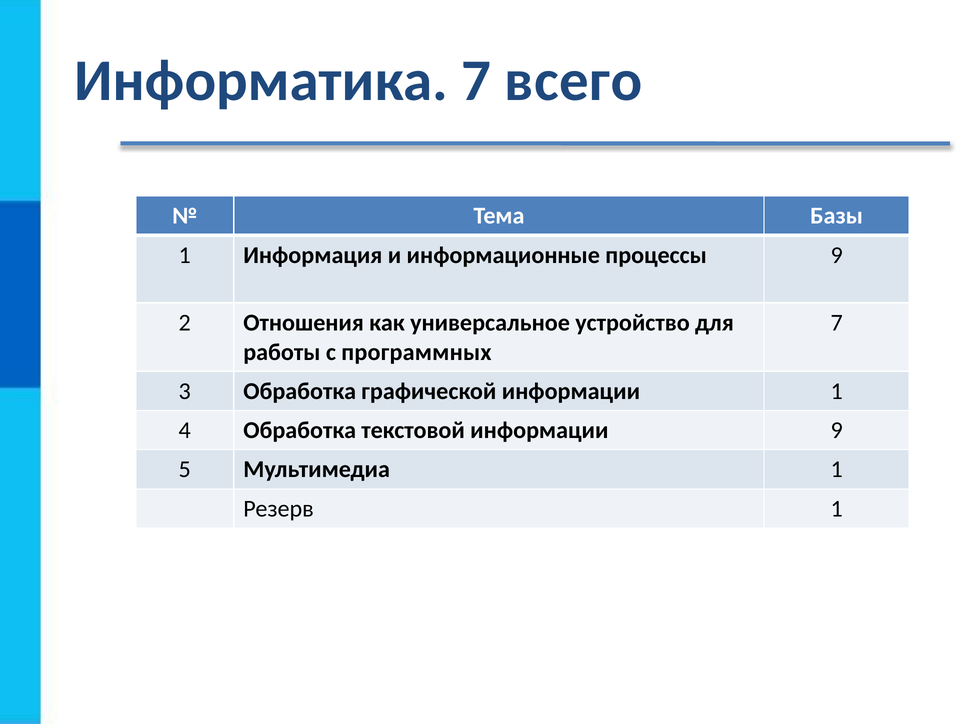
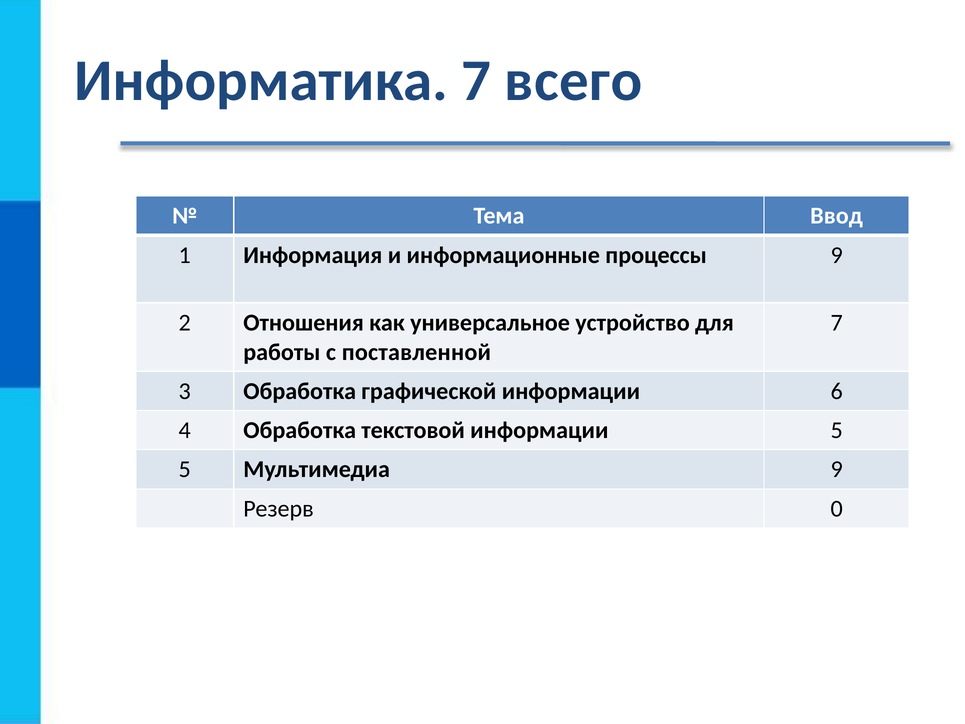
Базы: Базы -> Ввод
программных: программных -> поставленной
информации 1: 1 -> 6
информации 9: 9 -> 5
Мультимедиа 1: 1 -> 9
Резерв 1: 1 -> 0
